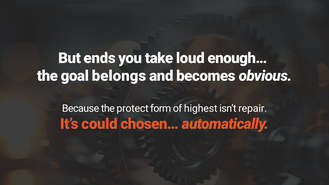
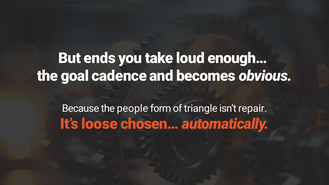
belongs: belongs -> cadence
protect: protect -> people
highest: highest -> triangle
could: could -> loose
